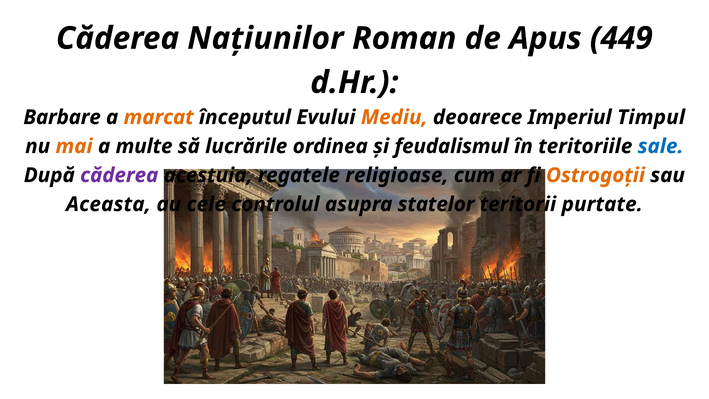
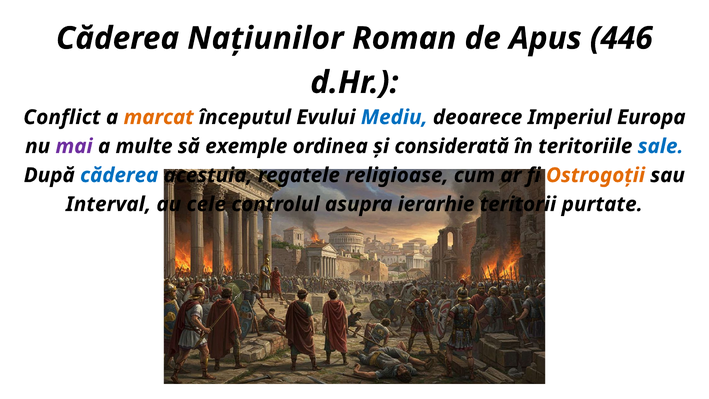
449: 449 -> 446
Barbare: Barbare -> Conflict
Mediu colour: orange -> blue
Timpul: Timpul -> Europa
mai colour: orange -> purple
lucrările: lucrările -> exemple
feudalismul: feudalismul -> considerată
căderea at (119, 175) colour: purple -> blue
Aceasta: Aceasta -> Interval
statelor: statelor -> ierarhie
